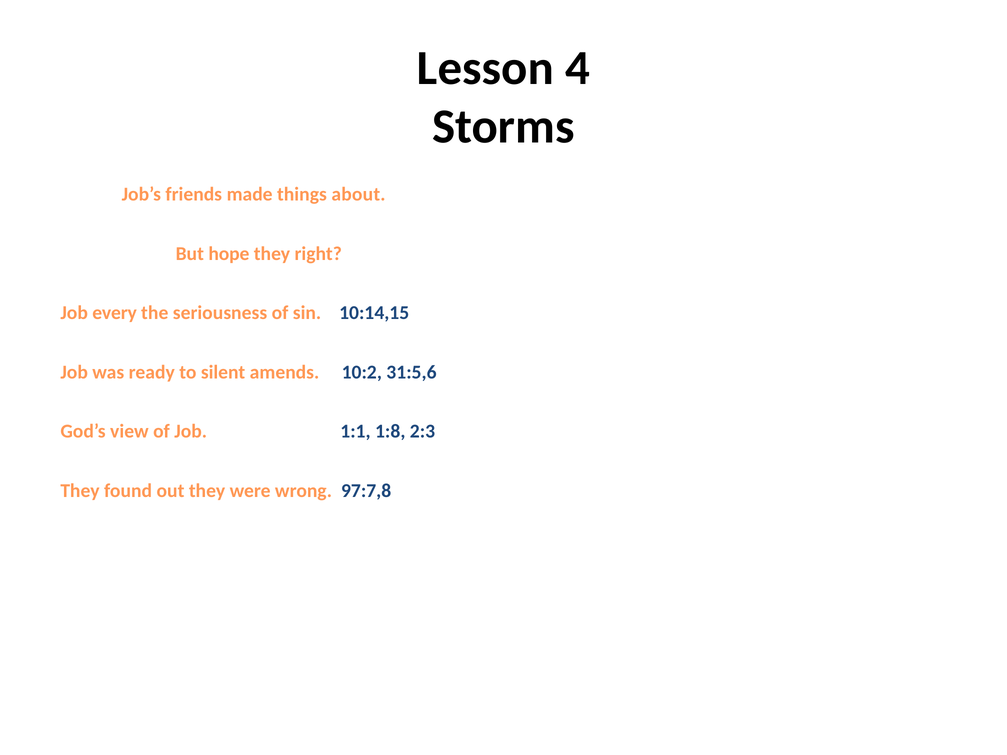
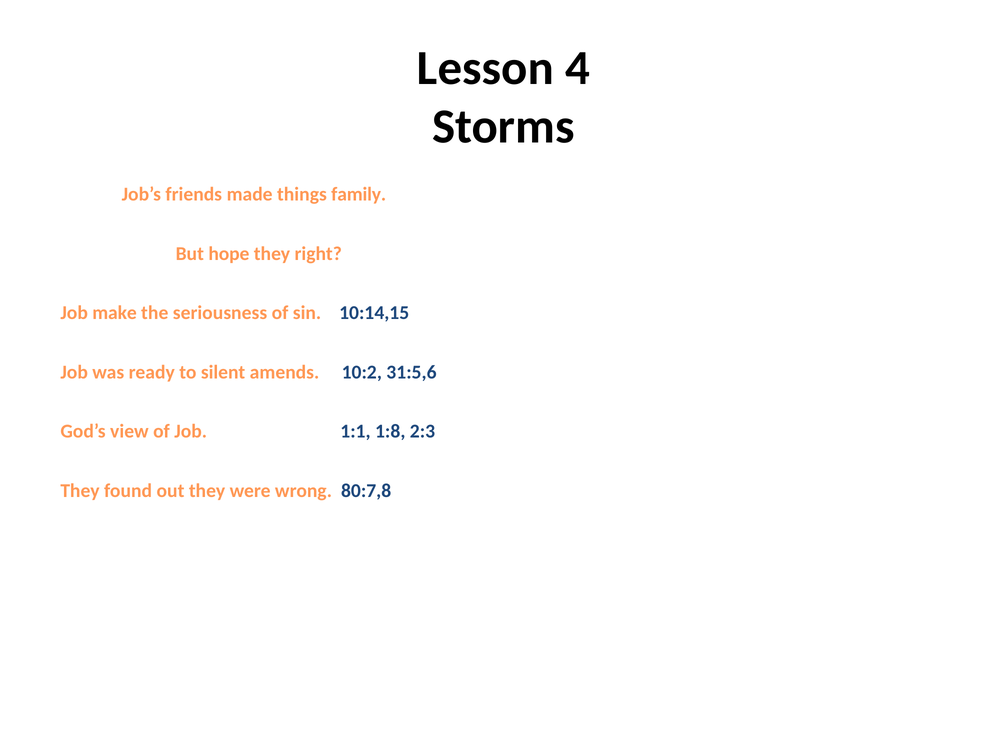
about: about -> family
every: every -> make
97:7,8: 97:7,8 -> 80:7,8
